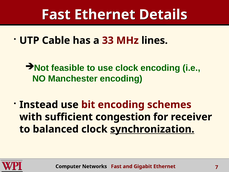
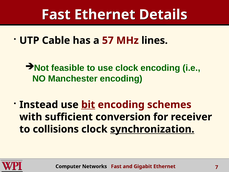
33: 33 -> 57
bit underline: none -> present
congestion: congestion -> conversion
balanced: balanced -> collisions
